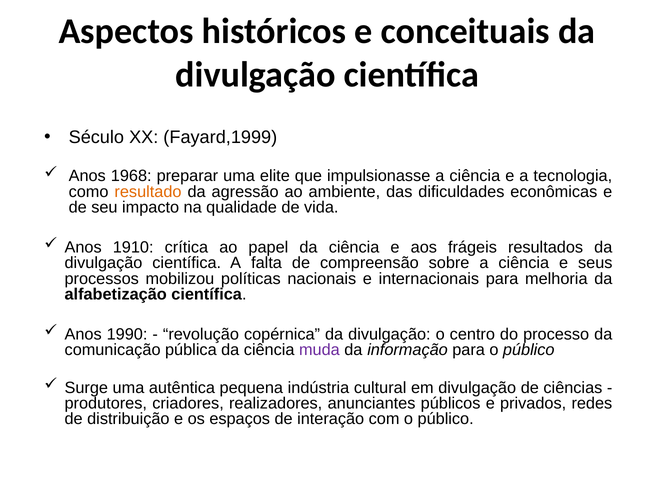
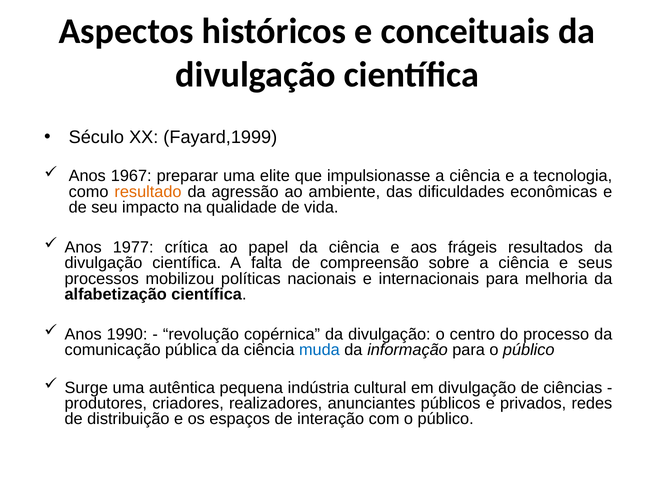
1968: 1968 -> 1967
1910: 1910 -> 1977
muda colour: purple -> blue
